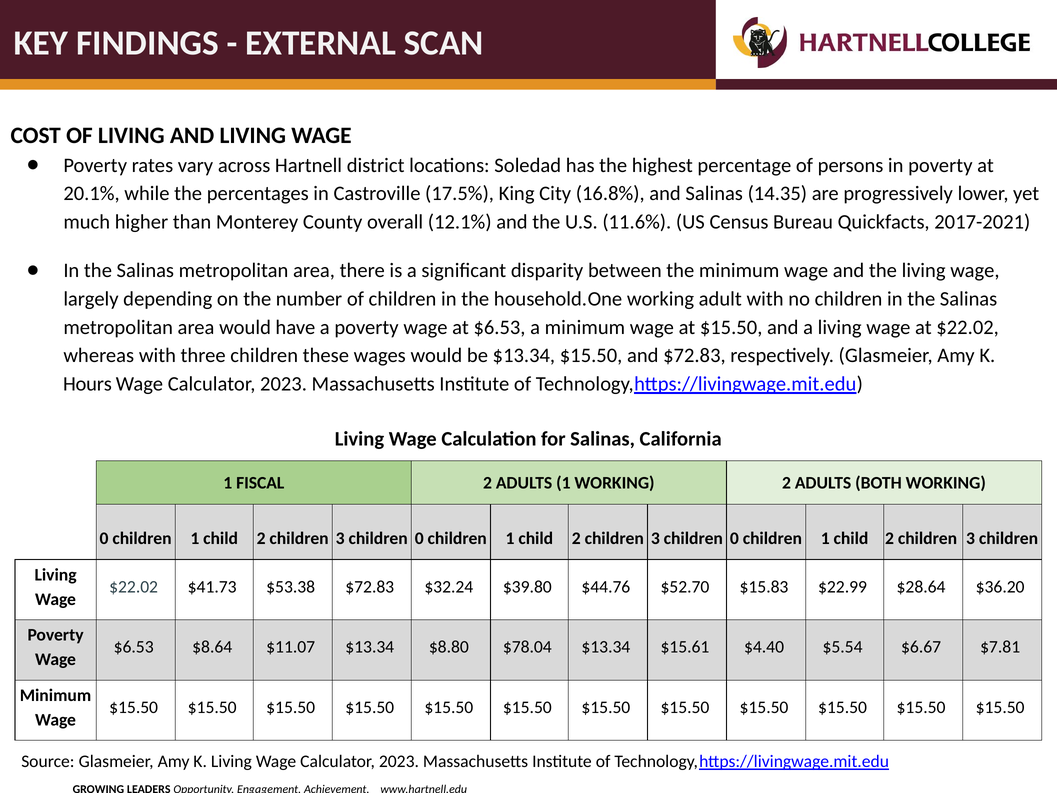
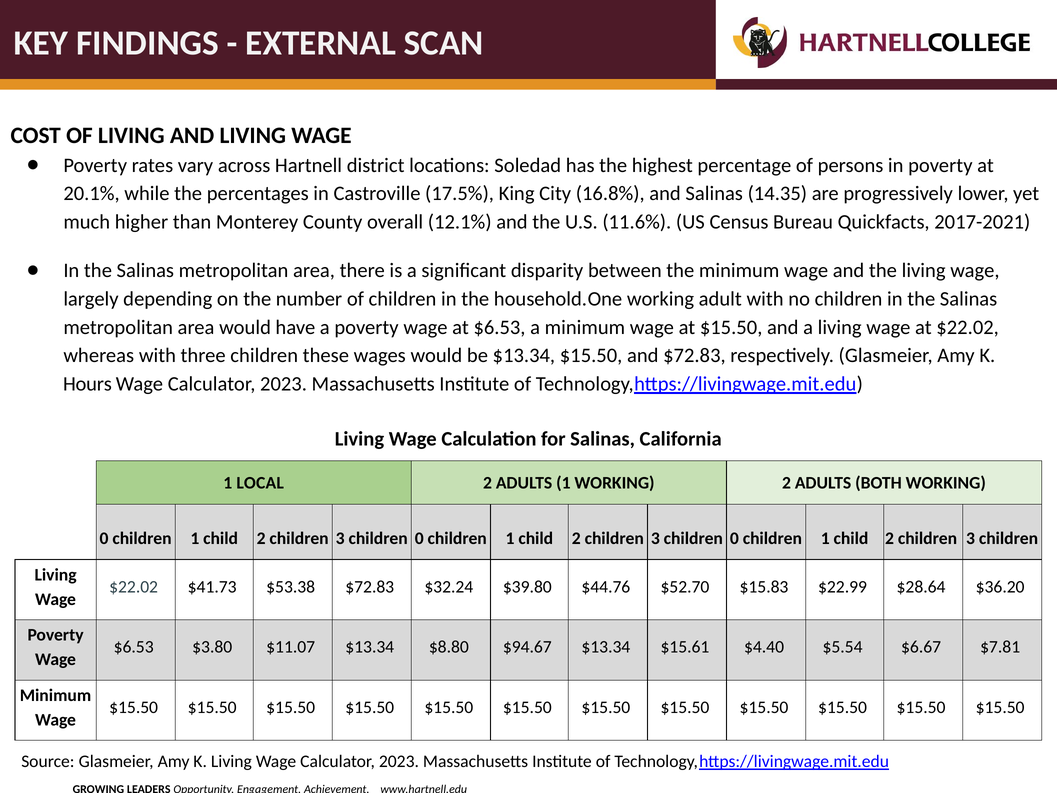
FISCAL: FISCAL -> LOCAL
$8.64: $8.64 -> $3.80
$78.04: $78.04 -> $94.67
